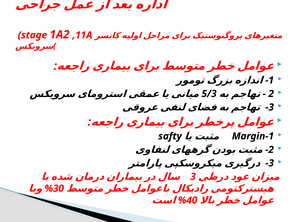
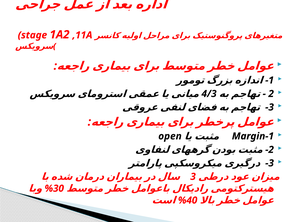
5/3: 5/3 -> 4/3
safty: safty -> open
